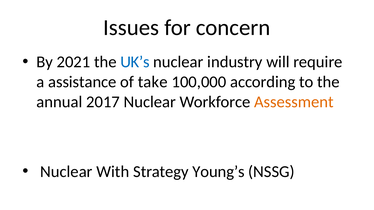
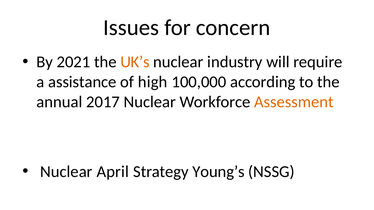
UK’s colour: blue -> orange
take: take -> high
With: With -> April
